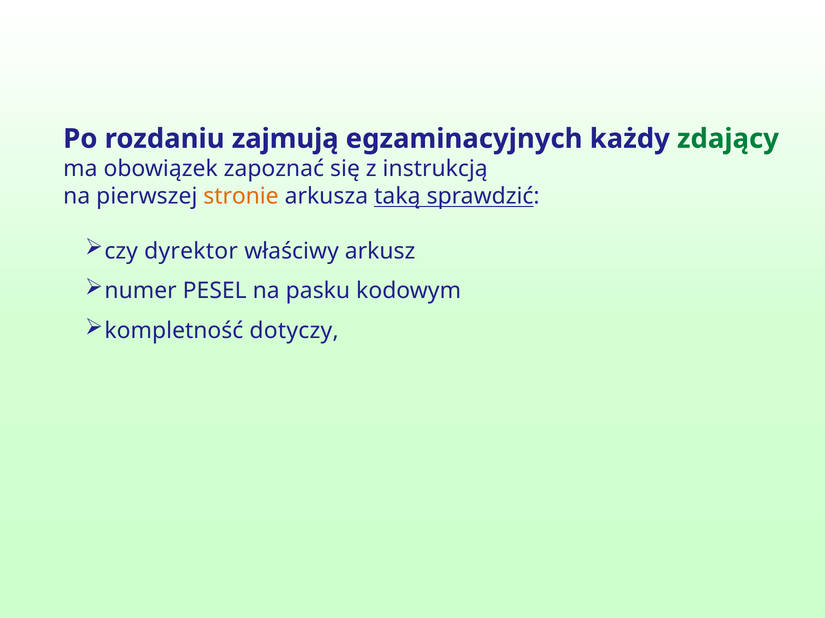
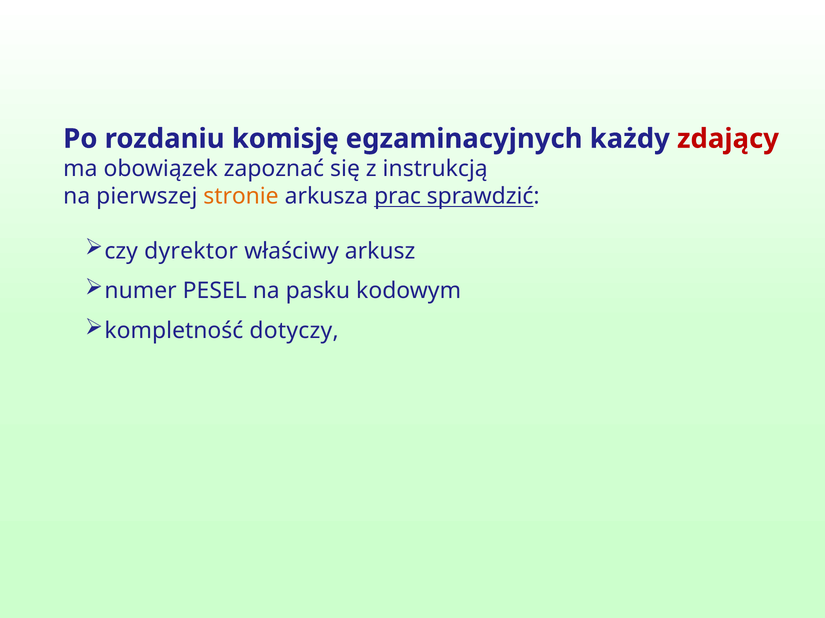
zajmują: zajmują -> komisję
zdający colour: green -> red
taką: taką -> prac
